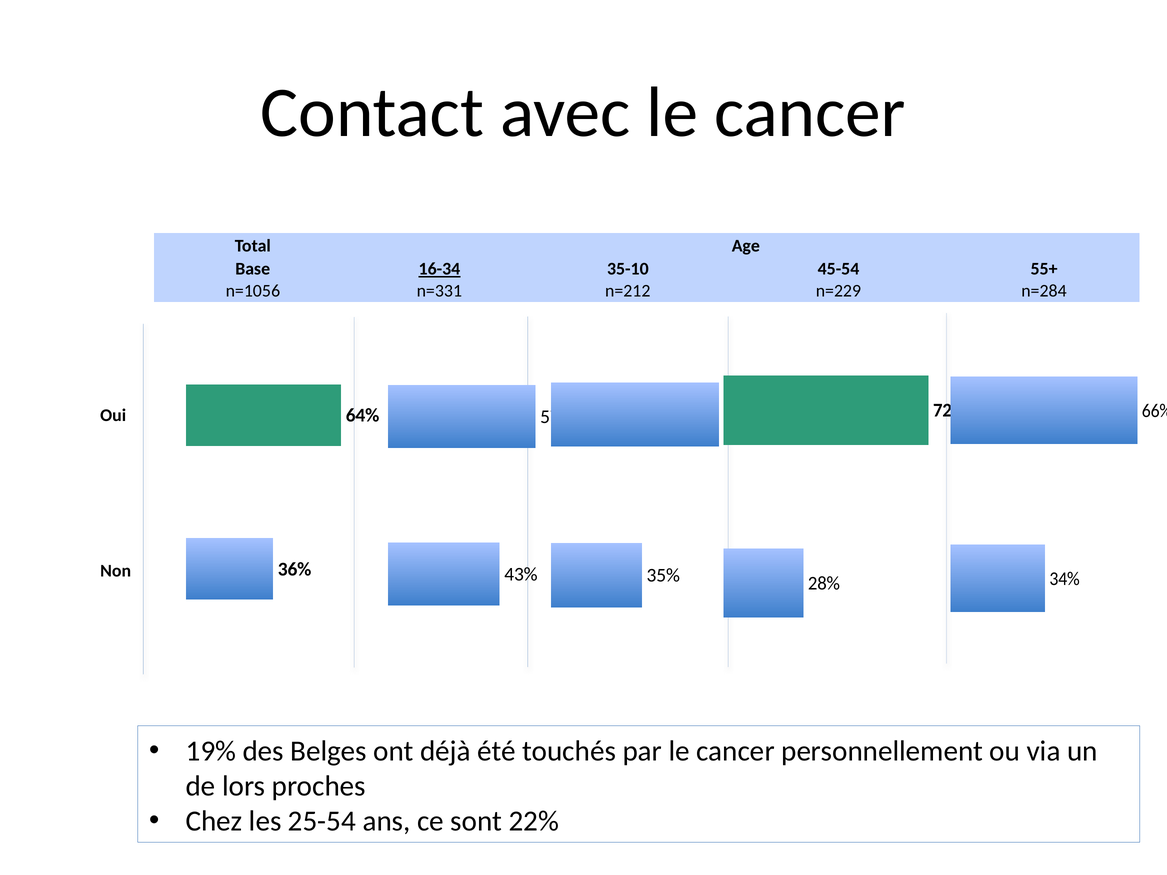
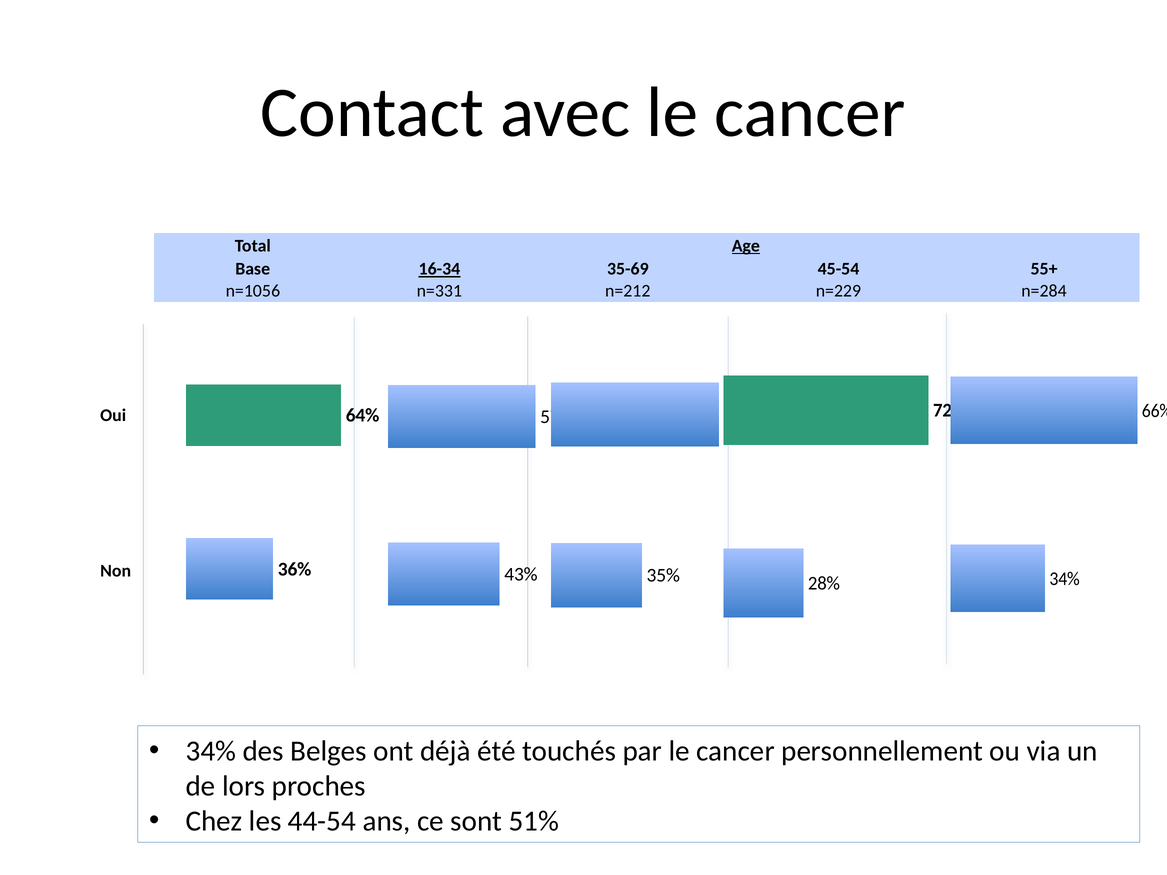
Age underline: none -> present
35-10: 35-10 -> 35-69
19% at (211, 751): 19% -> 34%
25-54: 25-54 -> 44-54
22%: 22% -> 51%
